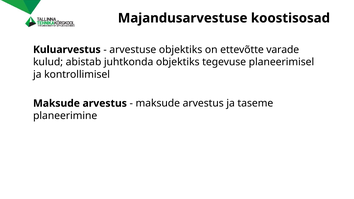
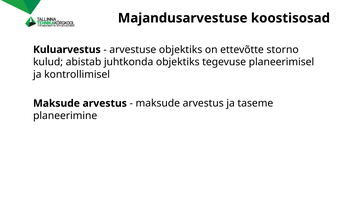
varade: varade -> storno
